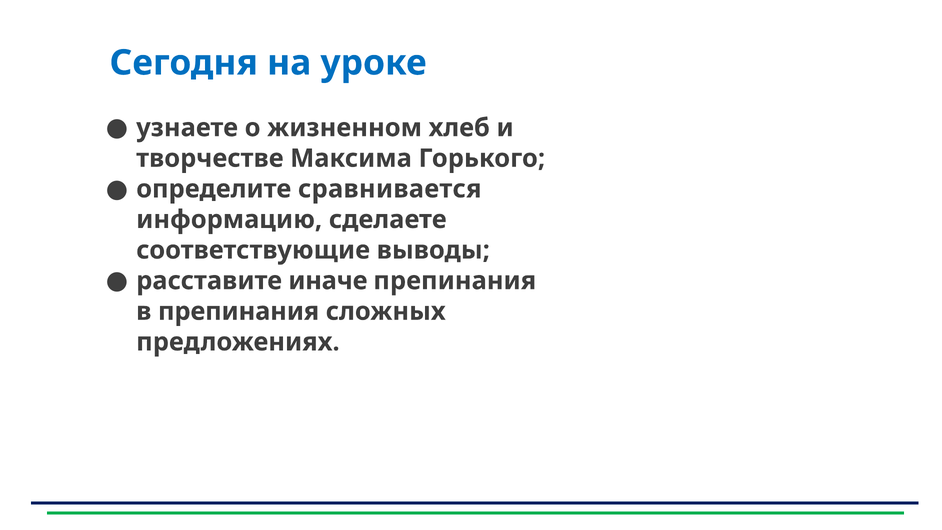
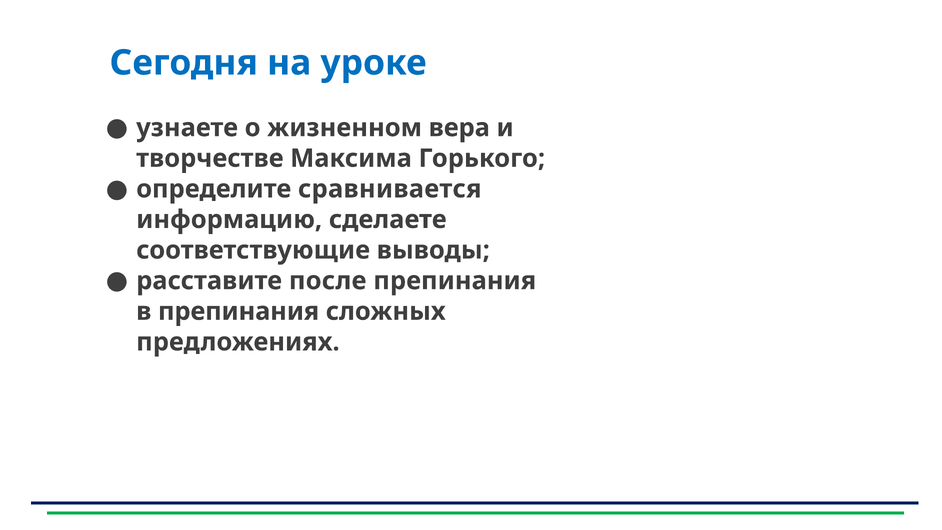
хлеб: хлеб -> вера
иначе: иначе -> после
